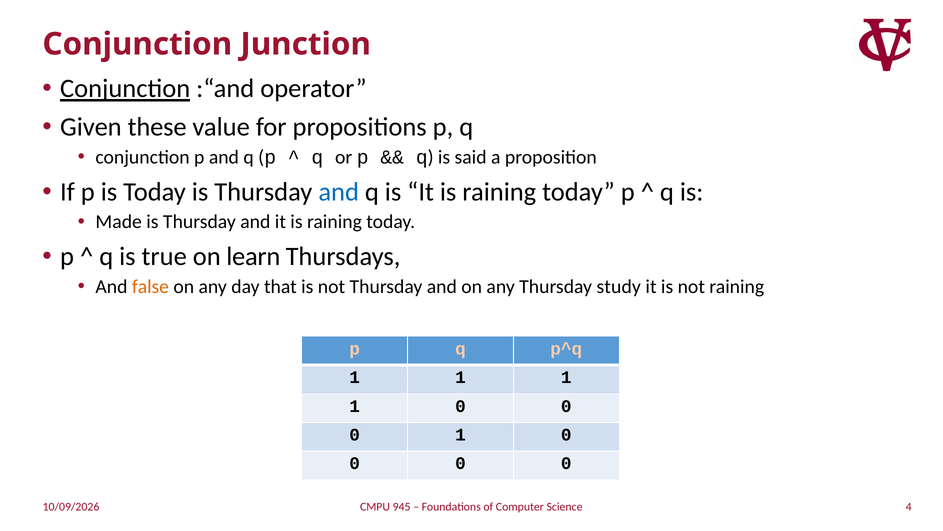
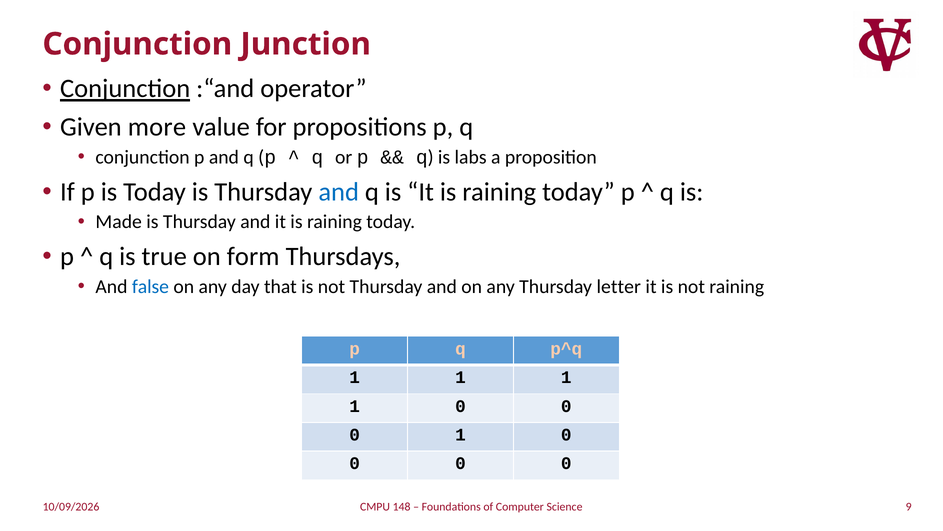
these: these -> more
said: said -> labs
learn: learn -> form
false colour: orange -> blue
study: study -> letter
4: 4 -> 9
945: 945 -> 148
